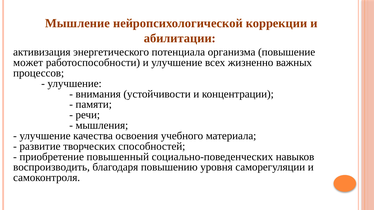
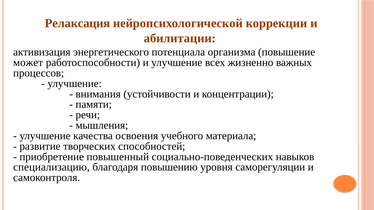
Мышление: Мышление -> Релаксация
воспроизводить: воспроизводить -> специализацию
